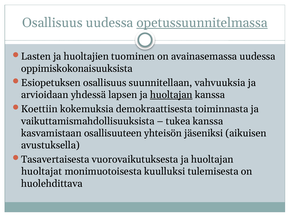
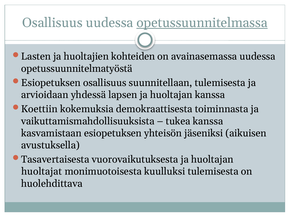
tuominen: tuominen -> kohteiden
oppimiskokonaisuuksista: oppimiskokonaisuuksista -> opetussuunnitelmatyöstä
suunnitellaan vahvuuksia: vahvuuksia -> tulemisesta
huoltajan at (171, 95) underline: present -> none
kasvamistaan osallisuuteen: osallisuuteen -> esiopetuksen
